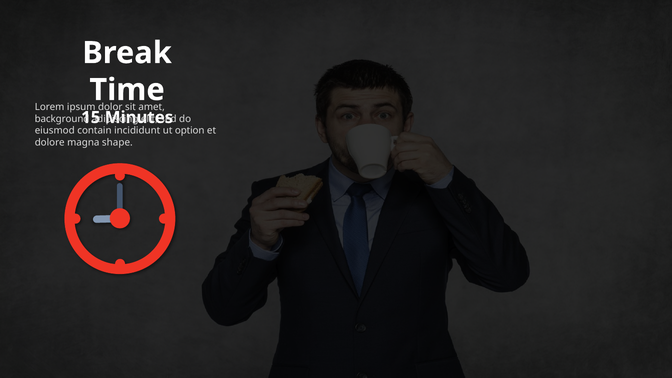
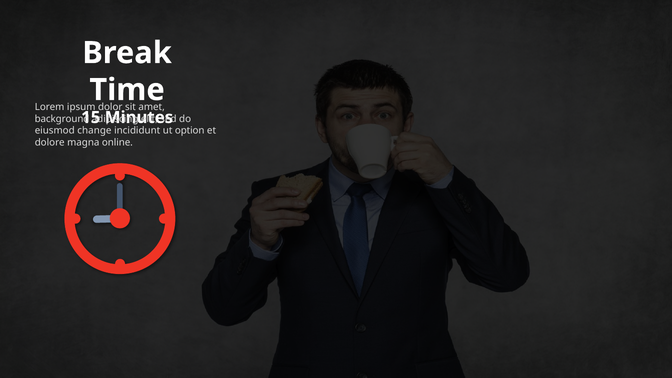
contain: contain -> change
shape: shape -> online
